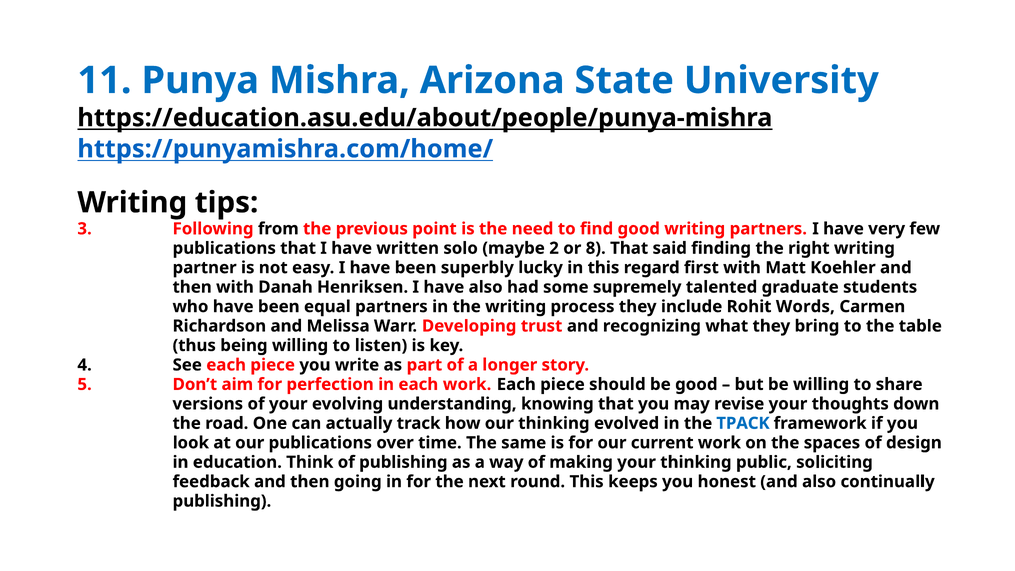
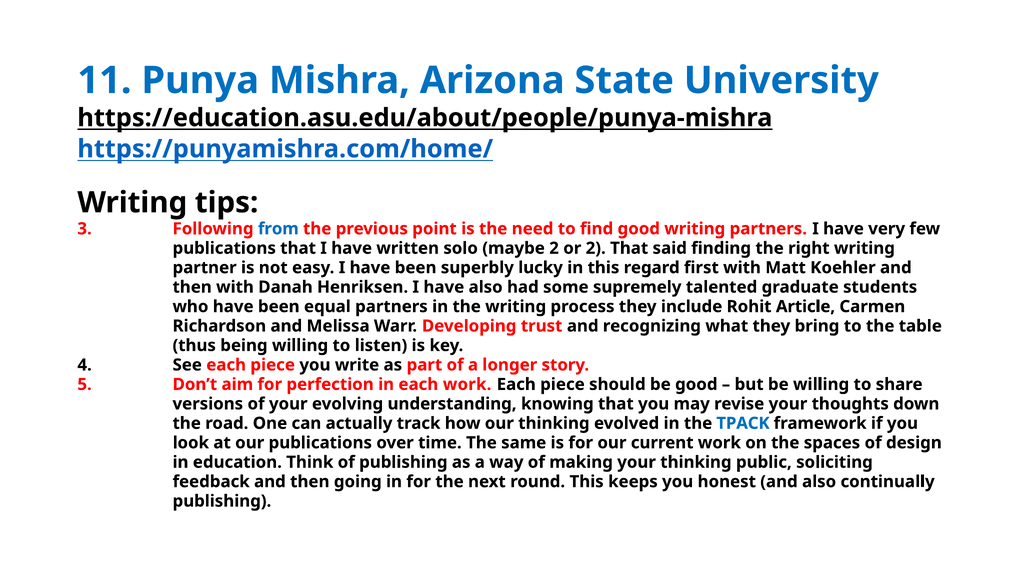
from colour: black -> blue
or 8: 8 -> 2
Words: Words -> Article
